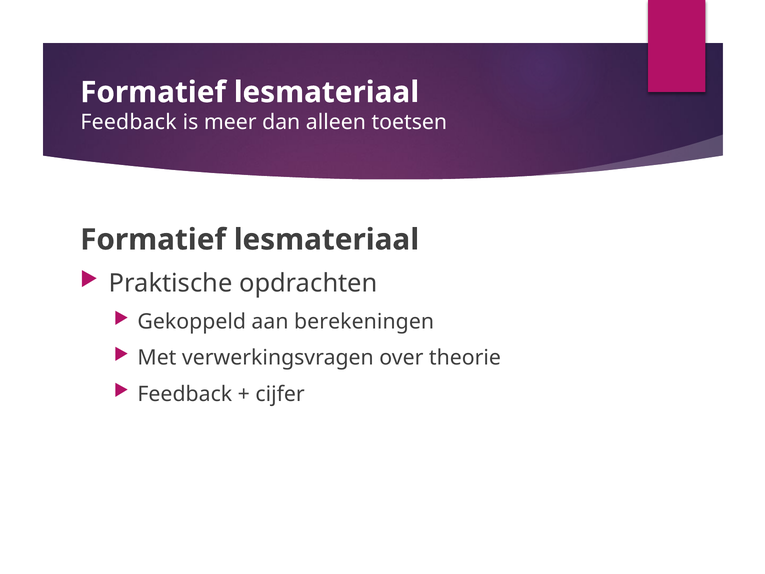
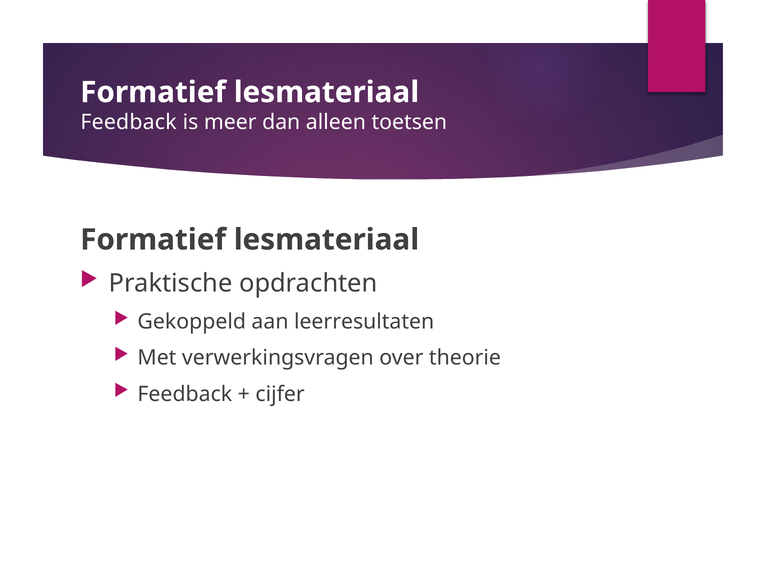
berekeningen: berekeningen -> leerresultaten
